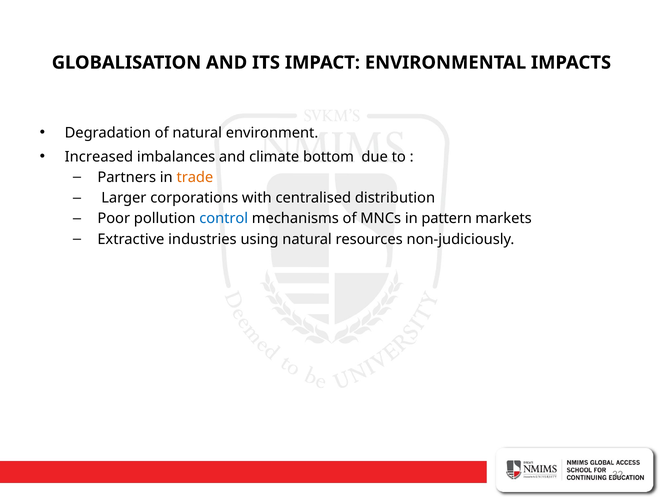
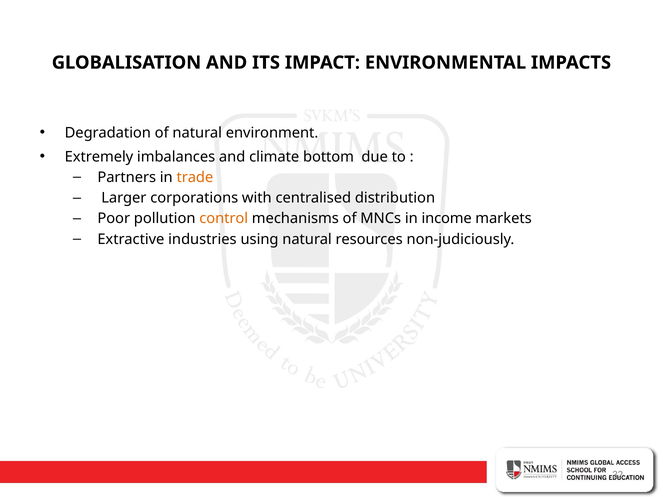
Increased: Increased -> Extremely
control colour: blue -> orange
pattern: pattern -> income
